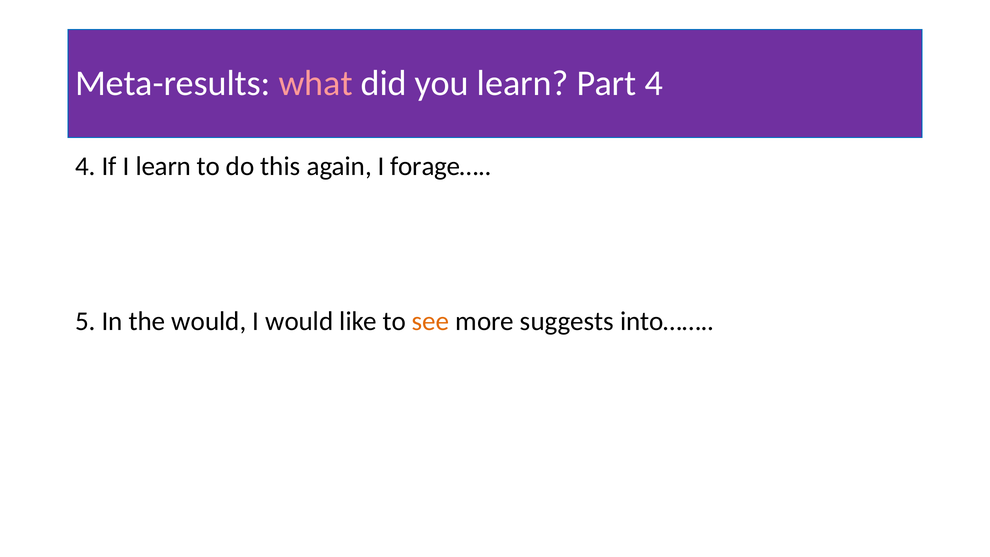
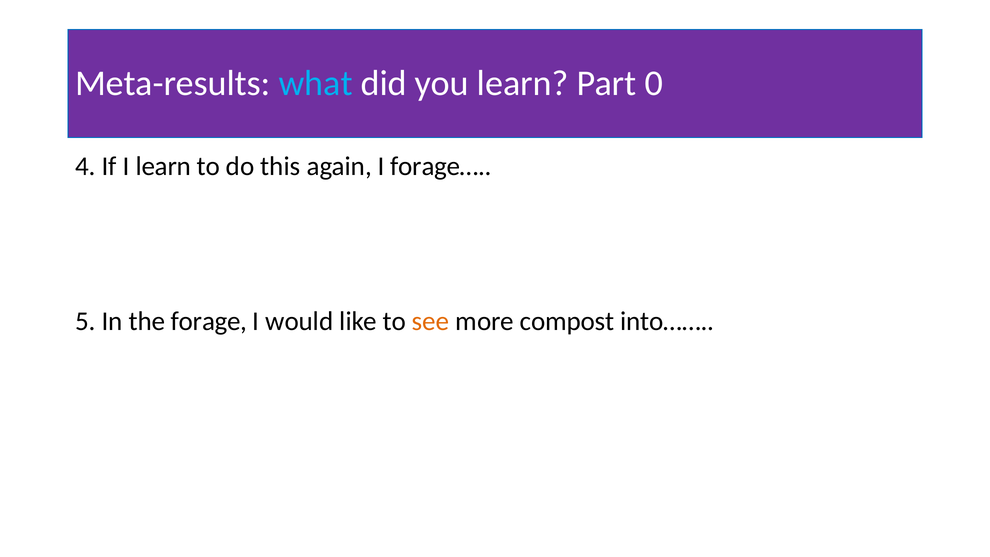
what colour: pink -> light blue
Part 4: 4 -> 0
the would: would -> forage
suggests: suggests -> compost
